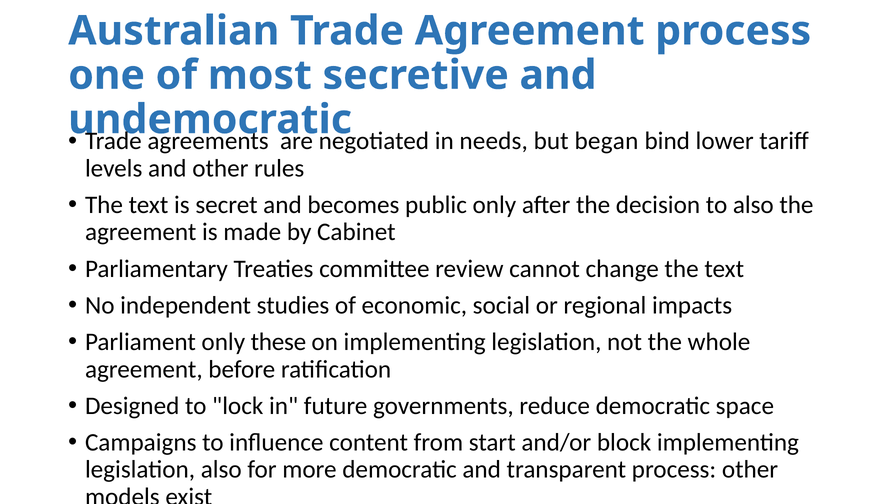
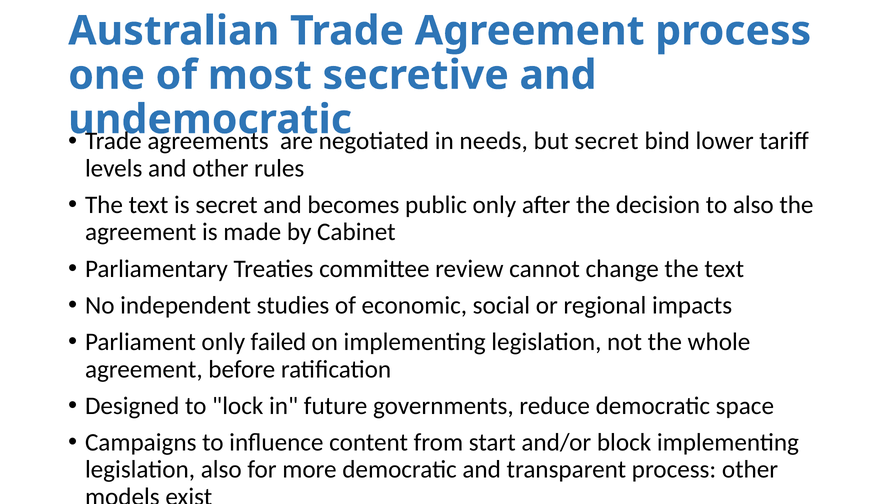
but began: began -> secret
these: these -> failed
